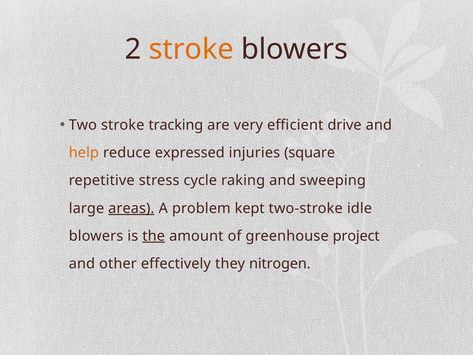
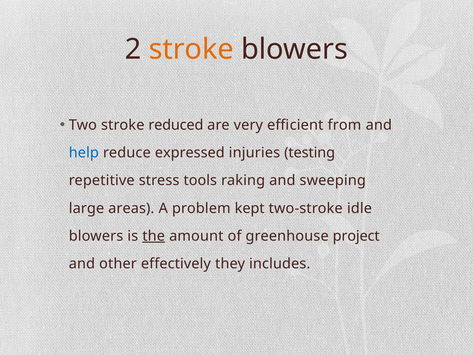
tracking: tracking -> reduced
drive: drive -> from
help colour: orange -> blue
square: square -> testing
cycle: cycle -> tools
areas underline: present -> none
nitrogen: nitrogen -> includes
